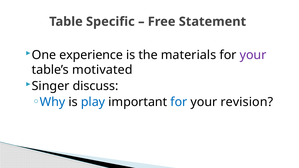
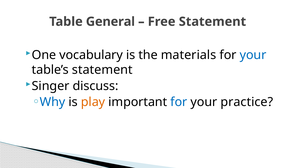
Specific: Specific -> General
experience: experience -> vocabulary
your at (253, 55) colour: purple -> blue
table’s motivated: motivated -> statement
play colour: blue -> orange
revision: revision -> practice
